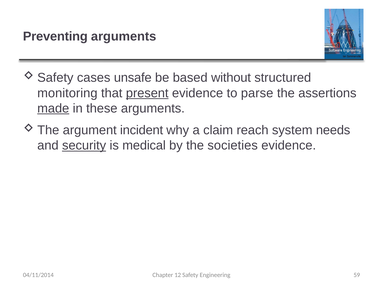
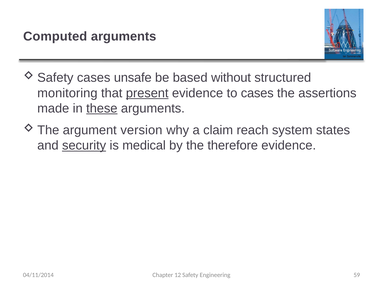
Preventing: Preventing -> Computed
to parse: parse -> cases
made underline: present -> none
these underline: none -> present
incident: incident -> version
needs: needs -> states
societies: societies -> therefore
